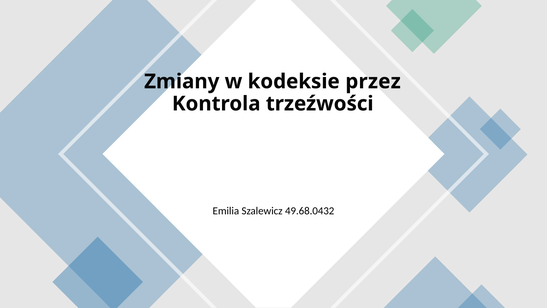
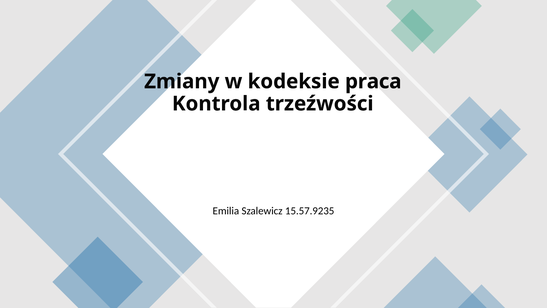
przez: przez -> praca
49.68.0432: 49.68.0432 -> 15.57.9235
